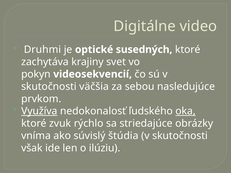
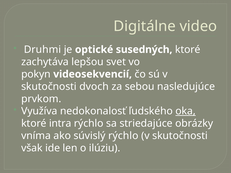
krajiny: krajiny -> lepšou
väčšia: väčšia -> dvoch
Využíva underline: present -> none
zvuk: zvuk -> intra
súvislý štúdia: štúdia -> rýchlo
